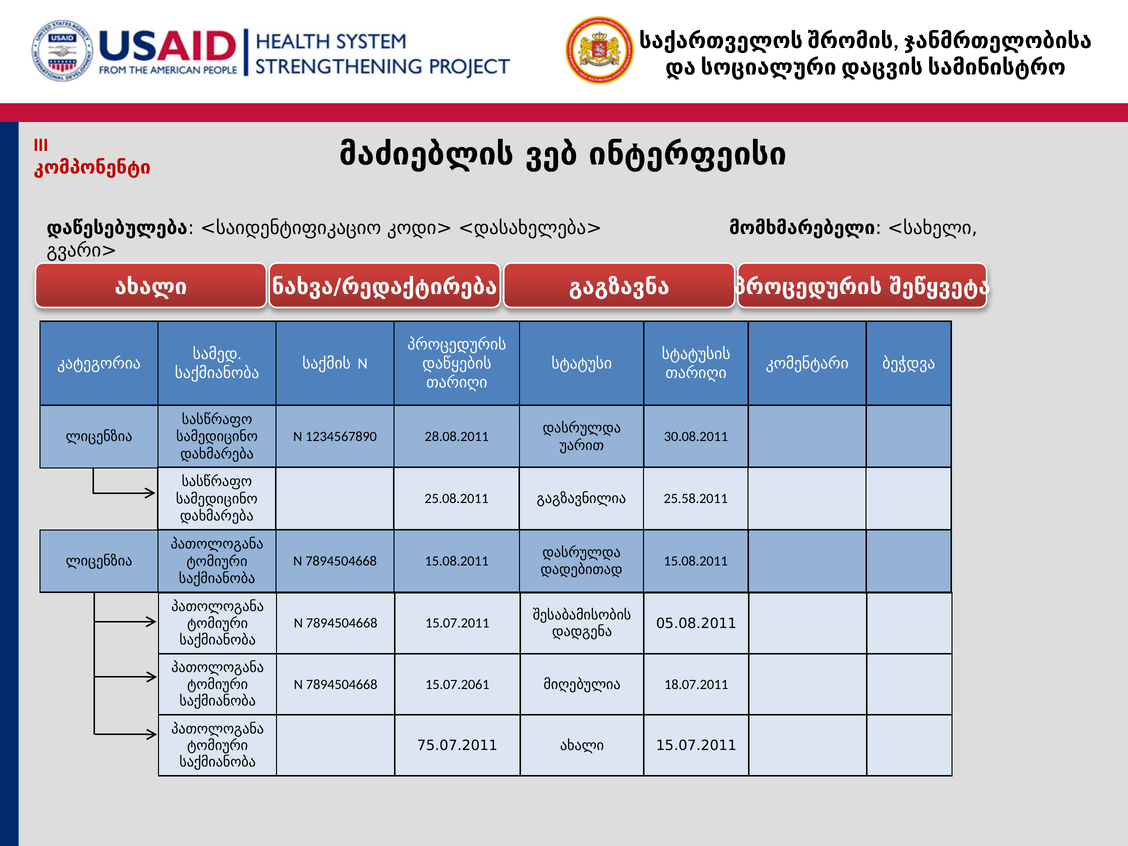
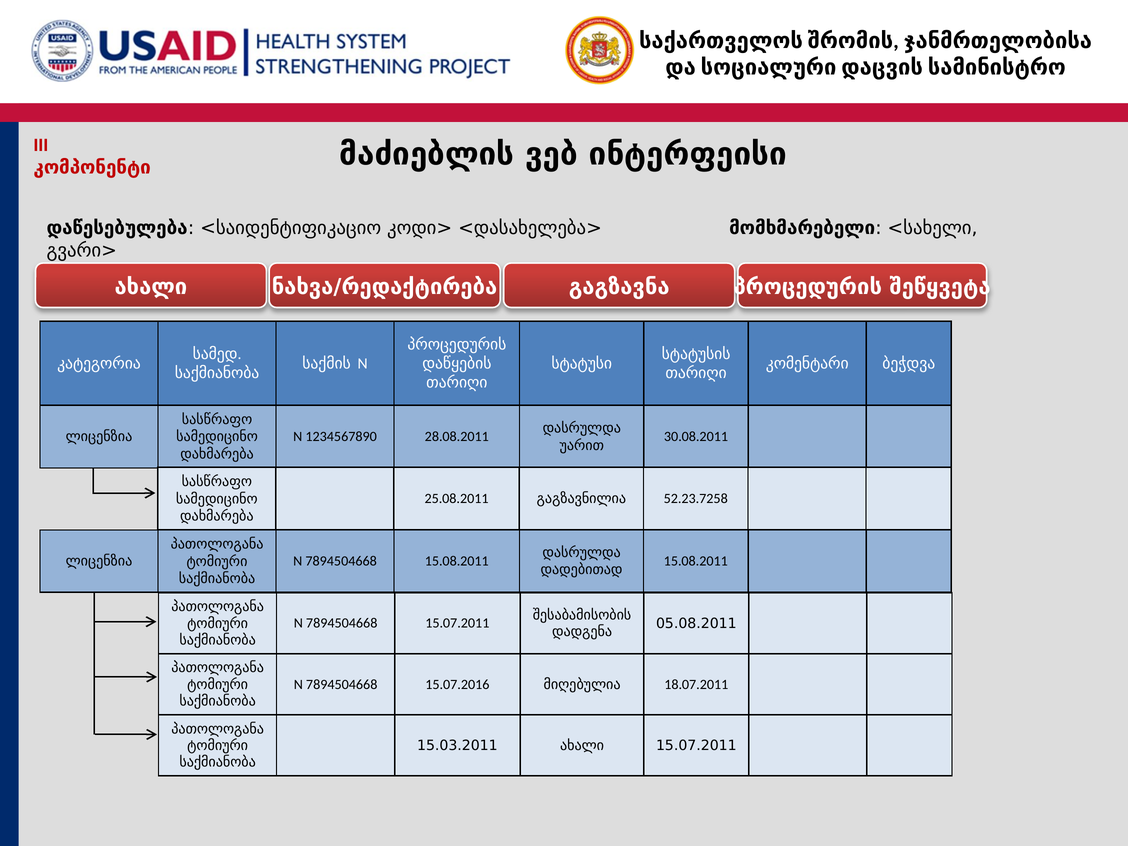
25.58.2011: 25.58.2011 -> 52.23.7258
15.07.2061: 15.07.2061 -> 15.07.2016
75.07.2011: 75.07.2011 -> 15.03.2011
